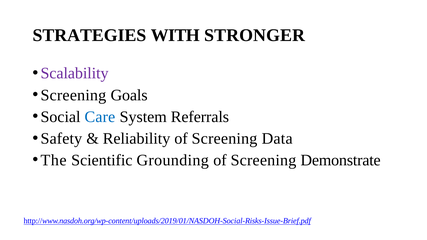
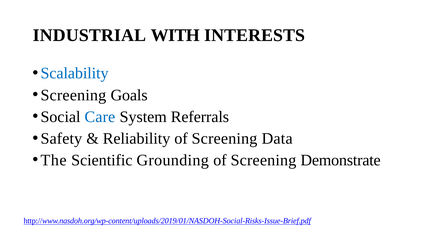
STRATEGIES: STRATEGIES -> INDUSTRIAL
STRONGER: STRONGER -> INTERESTS
Scalability colour: purple -> blue
